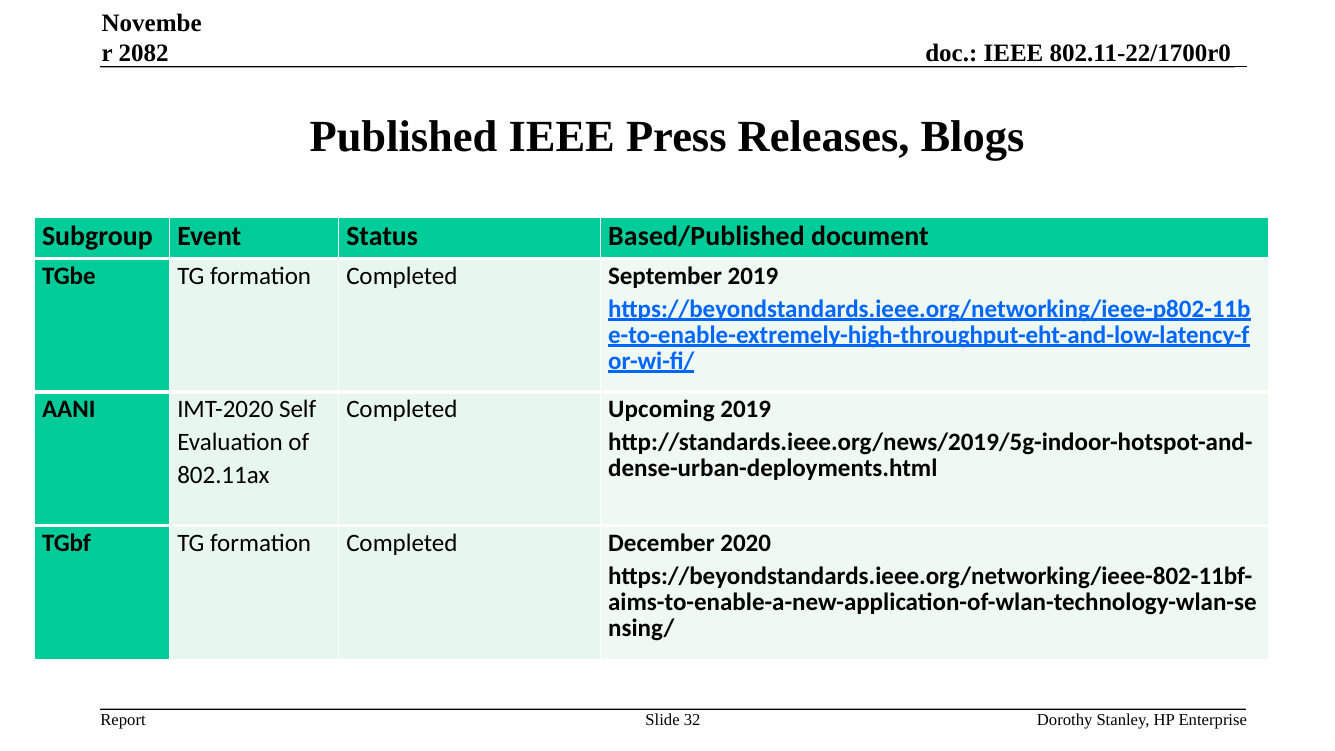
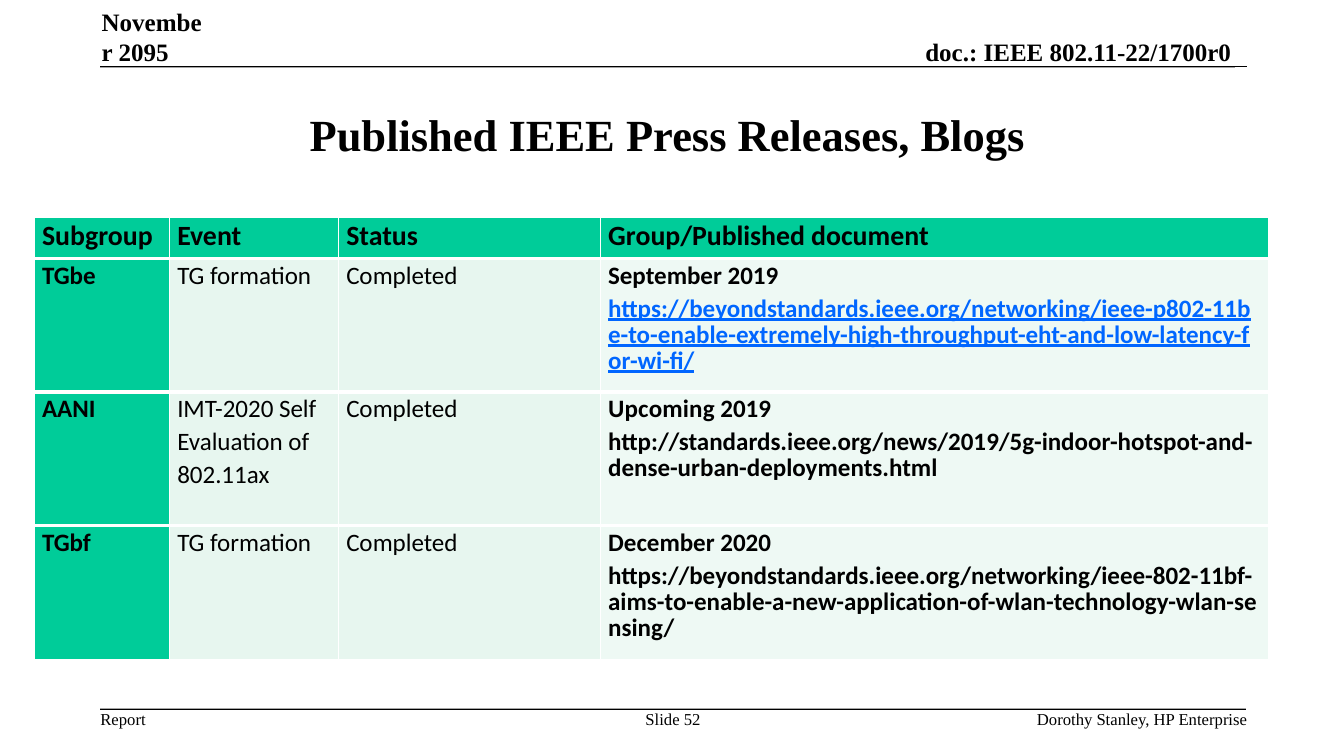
2082: 2082 -> 2095
Based/Published: Based/Published -> Group/Published
32: 32 -> 52
